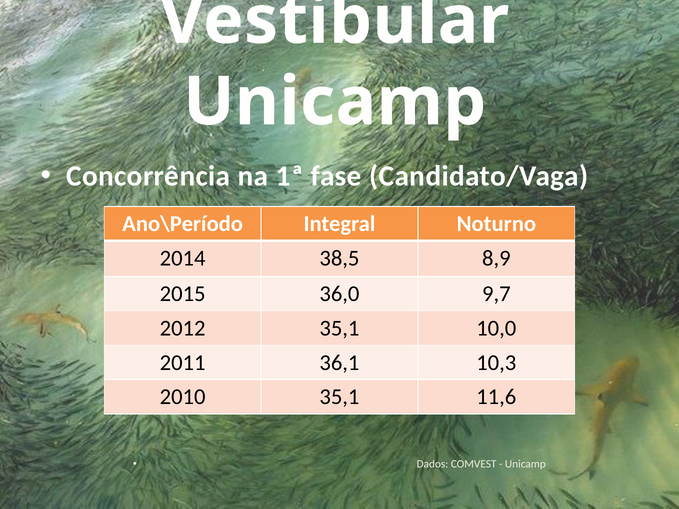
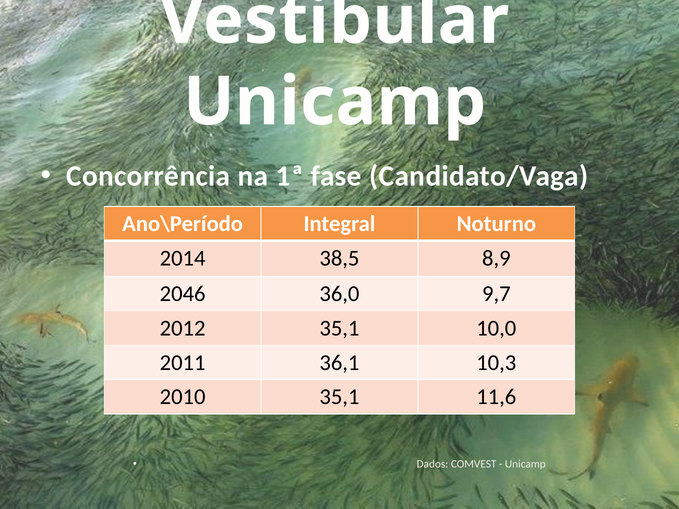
2015: 2015 -> 2046
